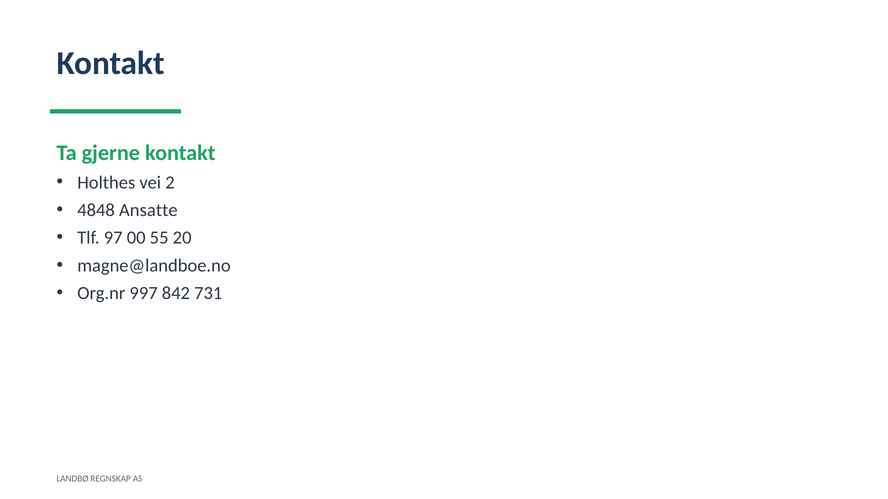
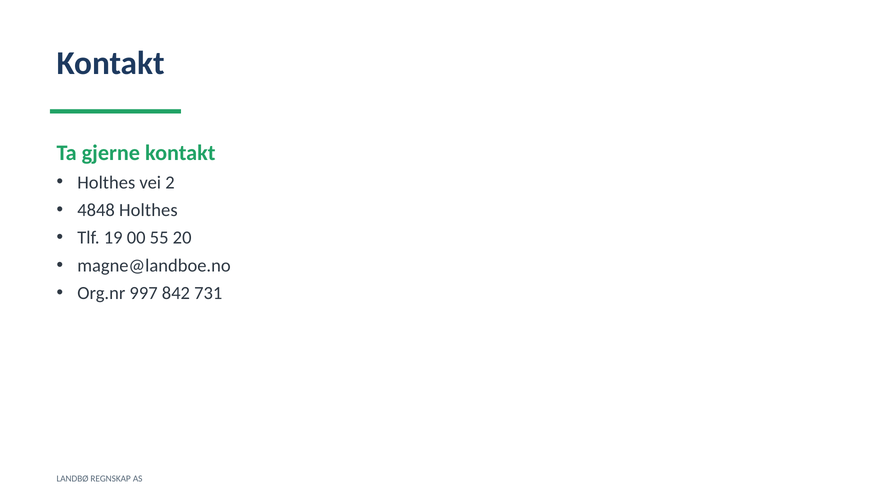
4848 Ansatte: Ansatte -> Holthes
97: 97 -> 19
